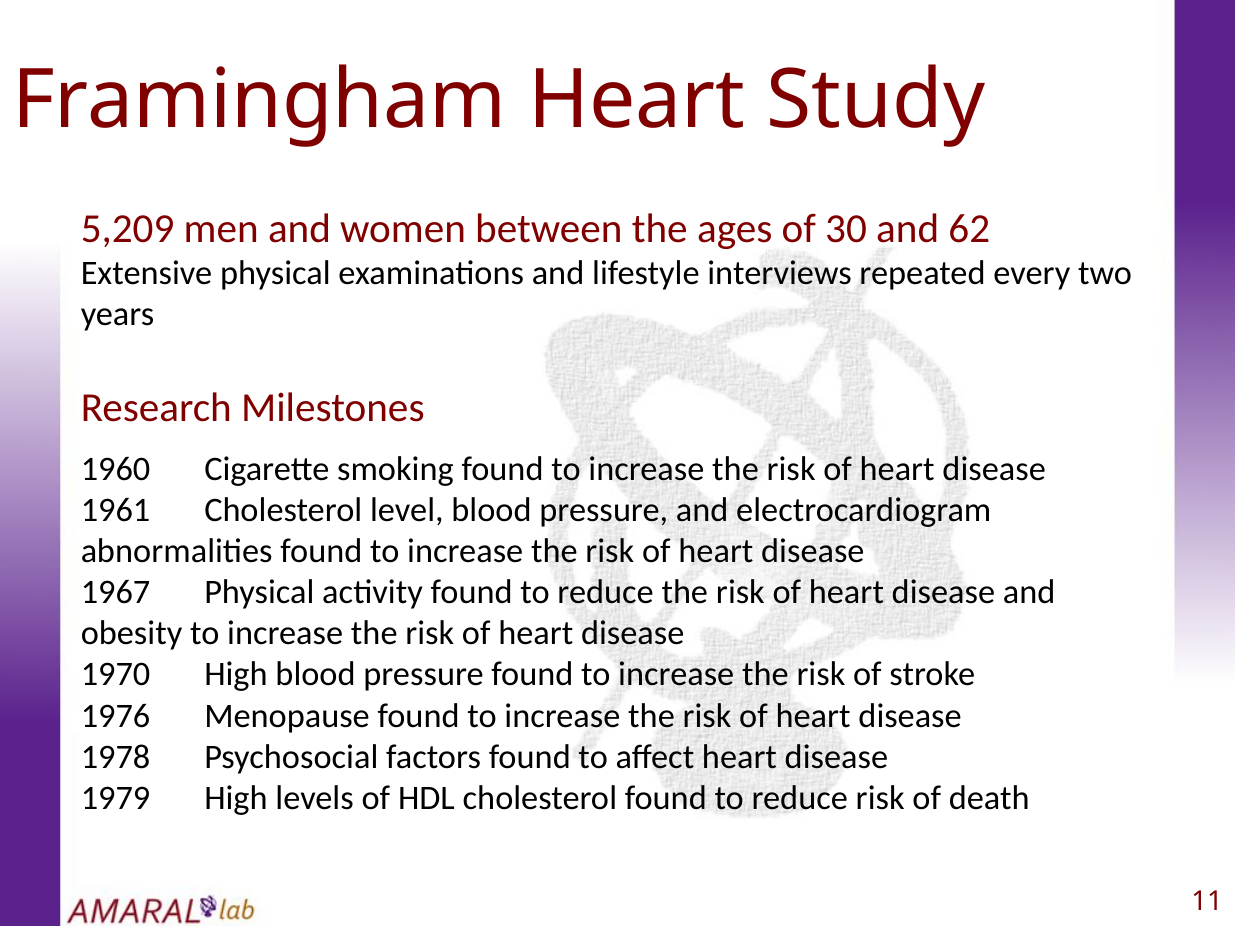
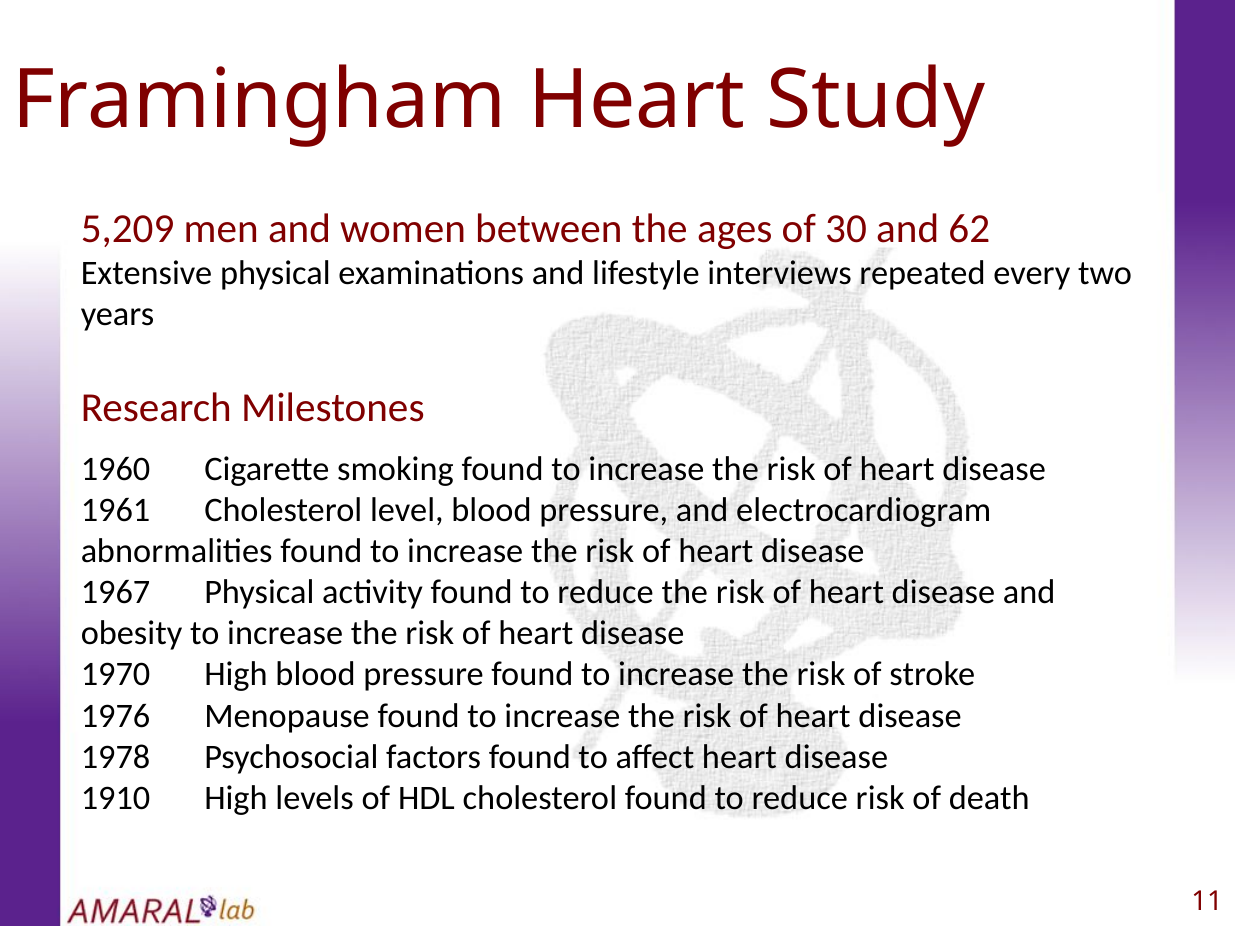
1979: 1979 -> 1910
